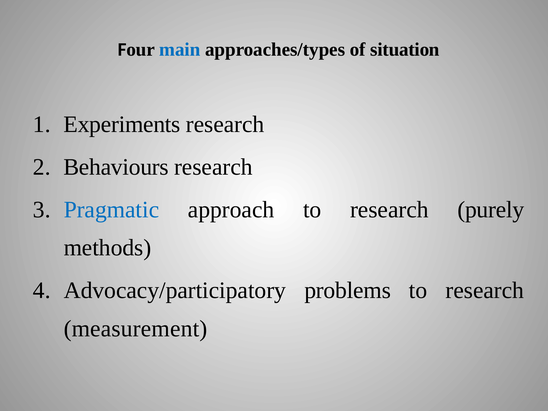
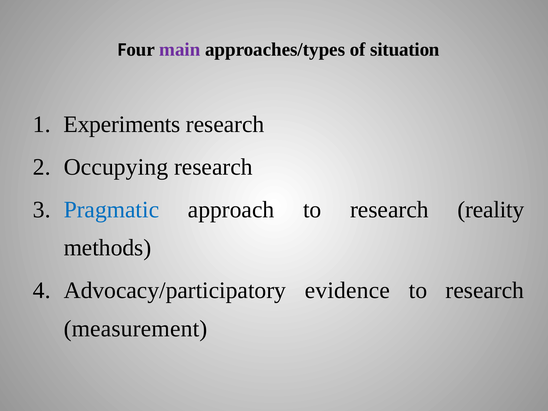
main colour: blue -> purple
Behaviours: Behaviours -> Occupying
purely: purely -> reality
problems: problems -> evidence
